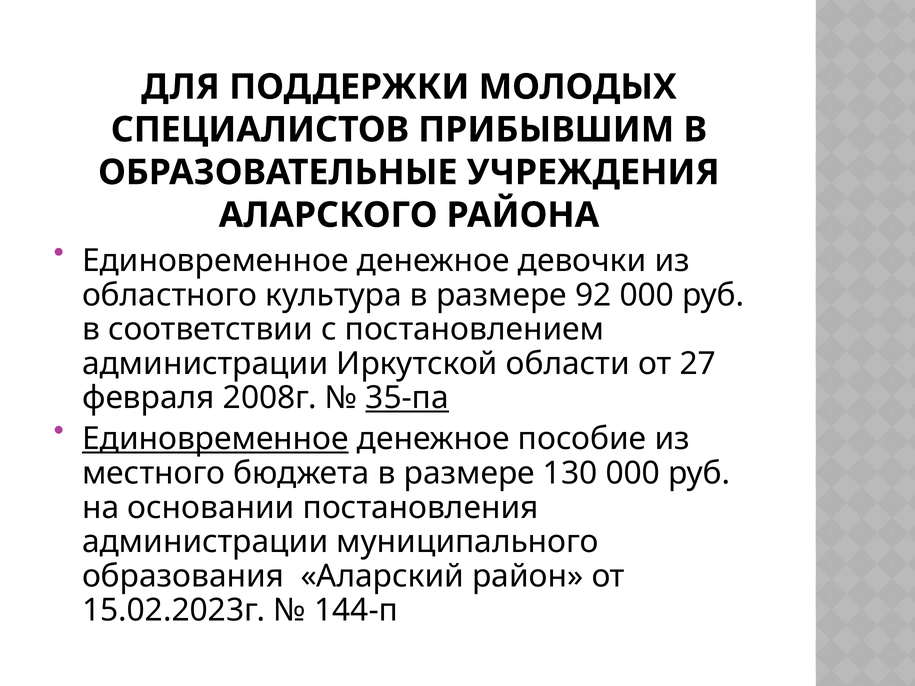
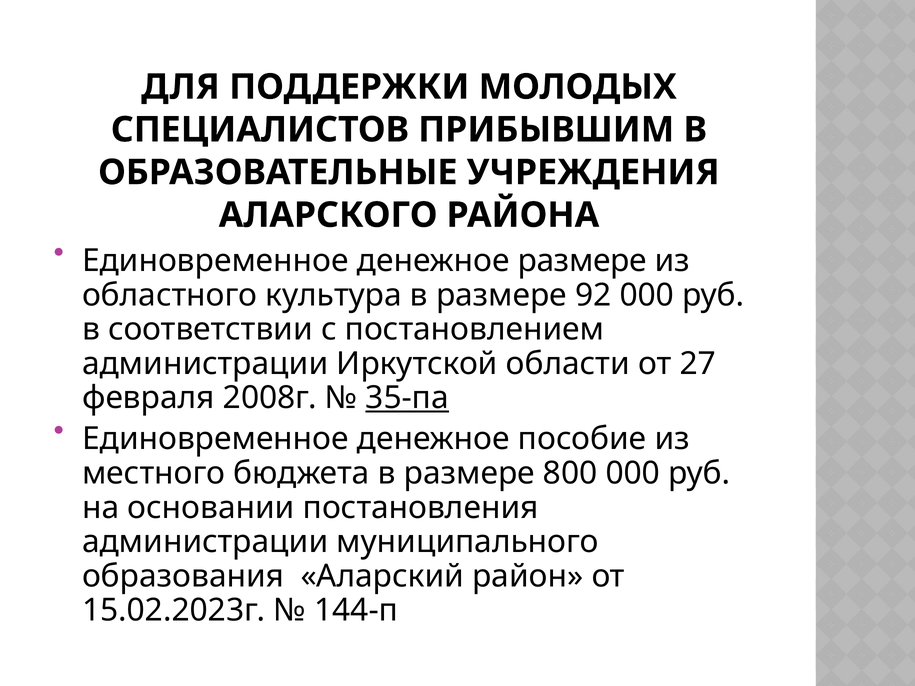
денежное девочки: девочки -> размере
Единовременное at (215, 439) underline: present -> none
130: 130 -> 800
